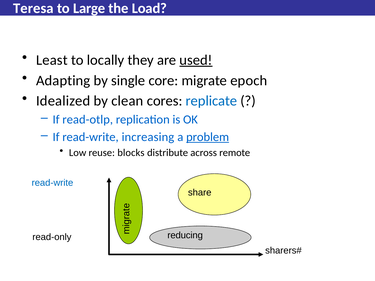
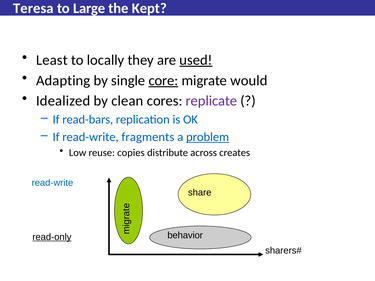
Load: Load -> Kept
core underline: none -> present
epoch: epoch -> would
replicate colour: blue -> purple
read-otlp: read-otlp -> read-bars
increasing: increasing -> fragments
blocks: blocks -> copies
remote: remote -> creates
reducing: reducing -> behavior
read-only underline: none -> present
